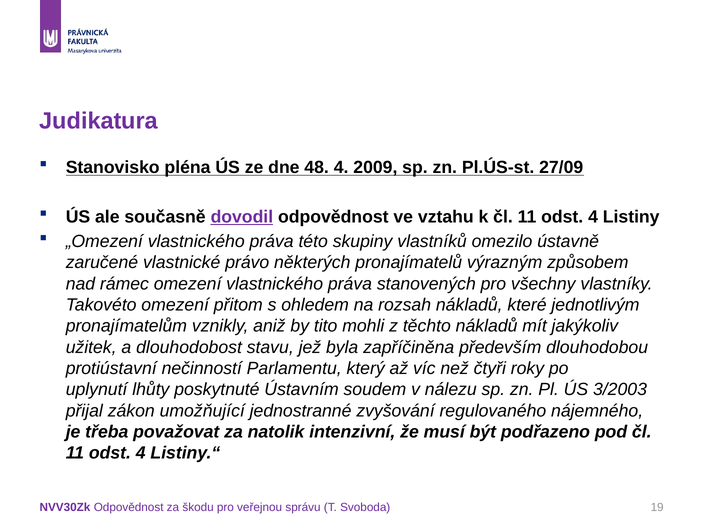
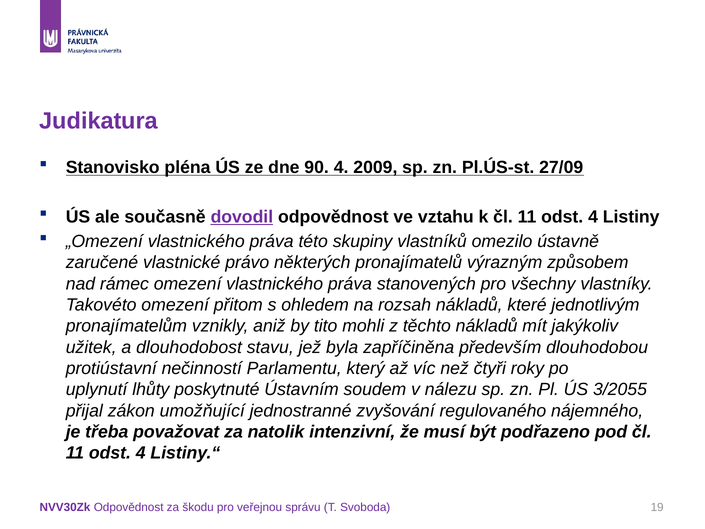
48: 48 -> 90
3/2003: 3/2003 -> 3/2055
